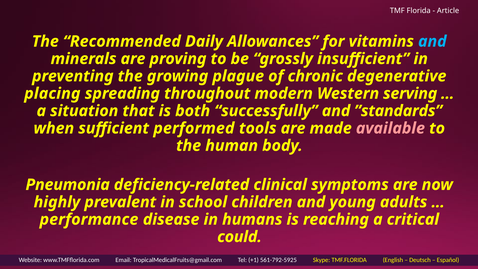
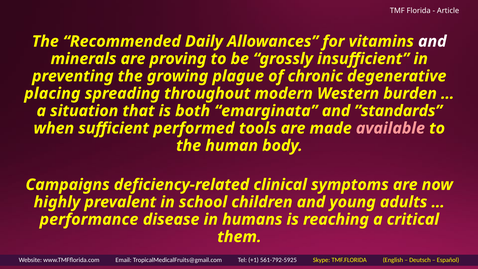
and at (432, 41) colour: light blue -> white
serving: serving -> burden
successfully: successfully -> emarginata
Pneumonia: Pneumonia -> Campaigns
could: could -> them
